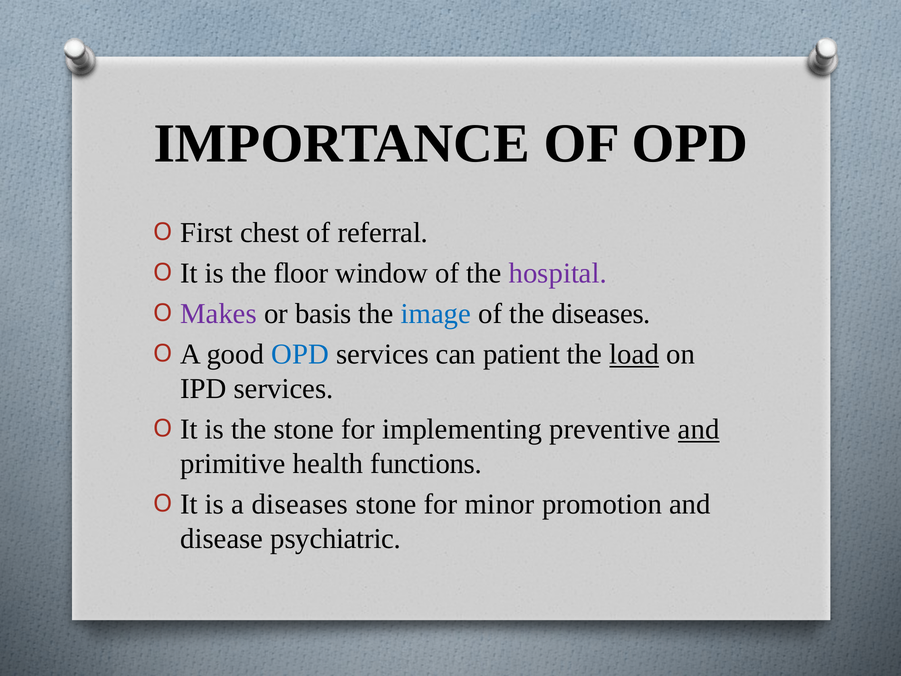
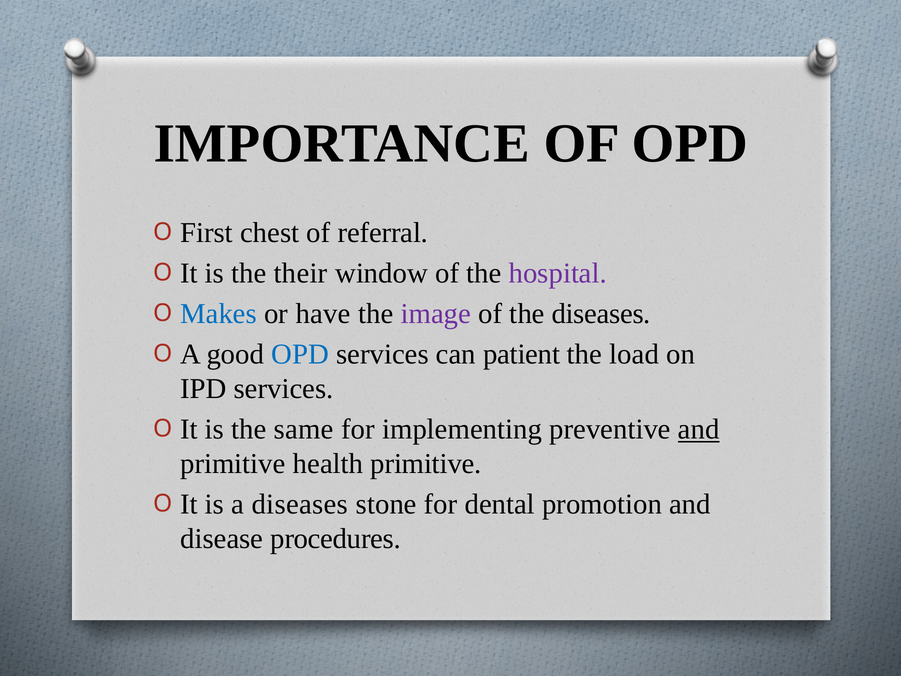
floor: floor -> their
Makes colour: purple -> blue
basis: basis -> have
image colour: blue -> purple
load underline: present -> none
the stone: stone -> same
health functions: functions -> primitive
minor: minor -> dental
psychiatric: psychiatric -> procedures
